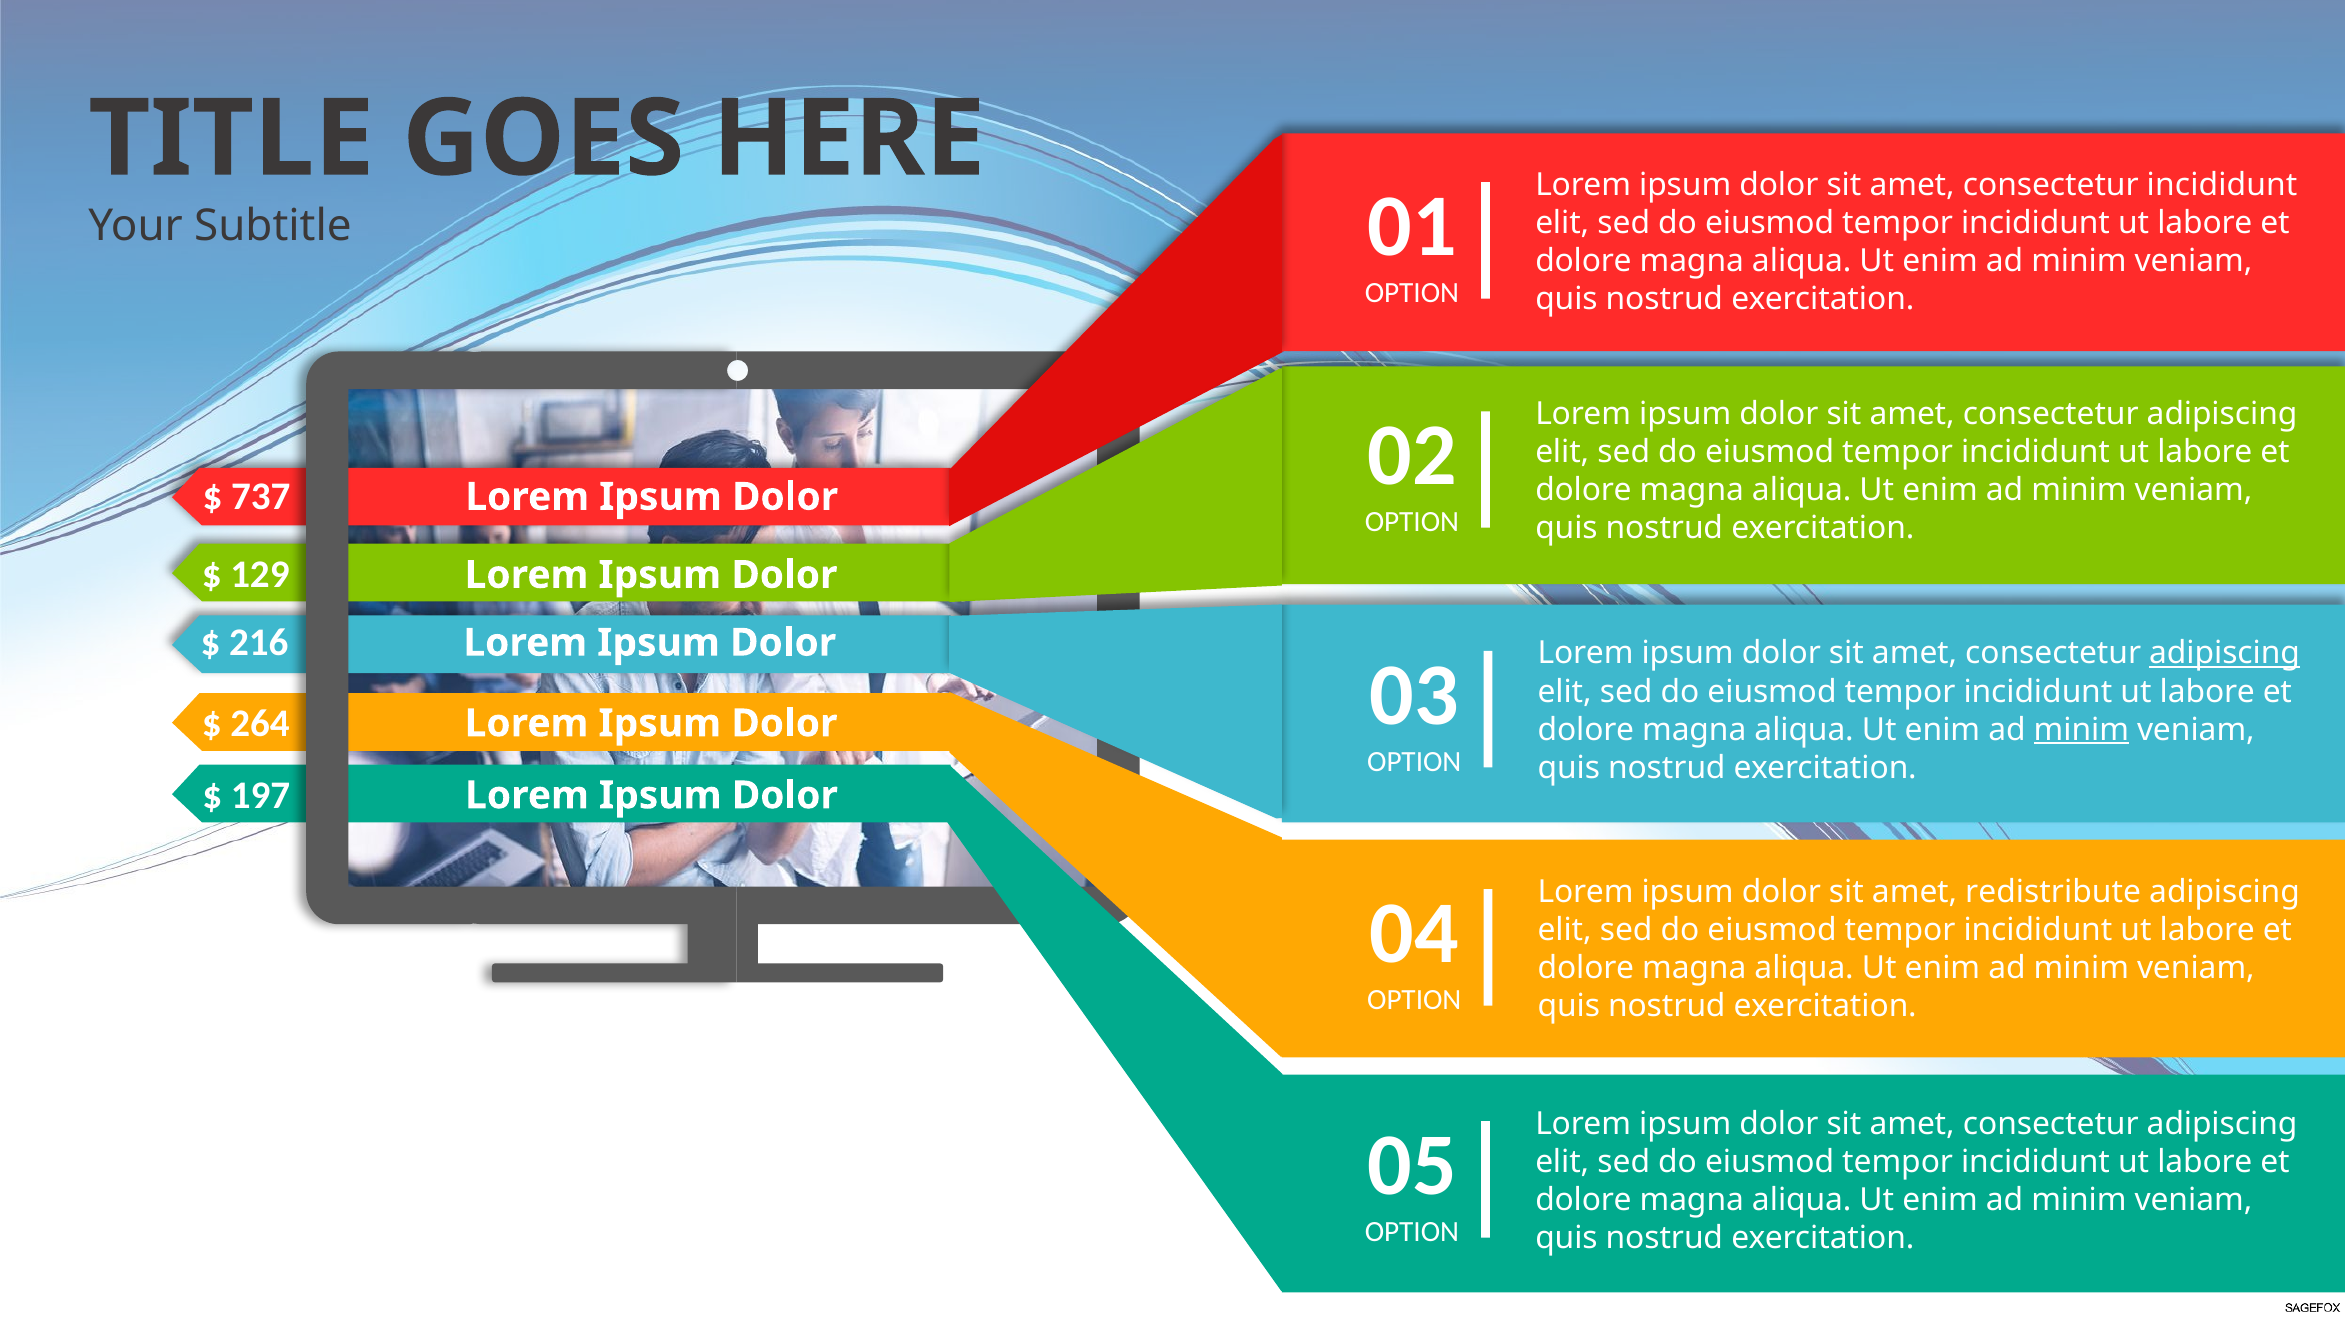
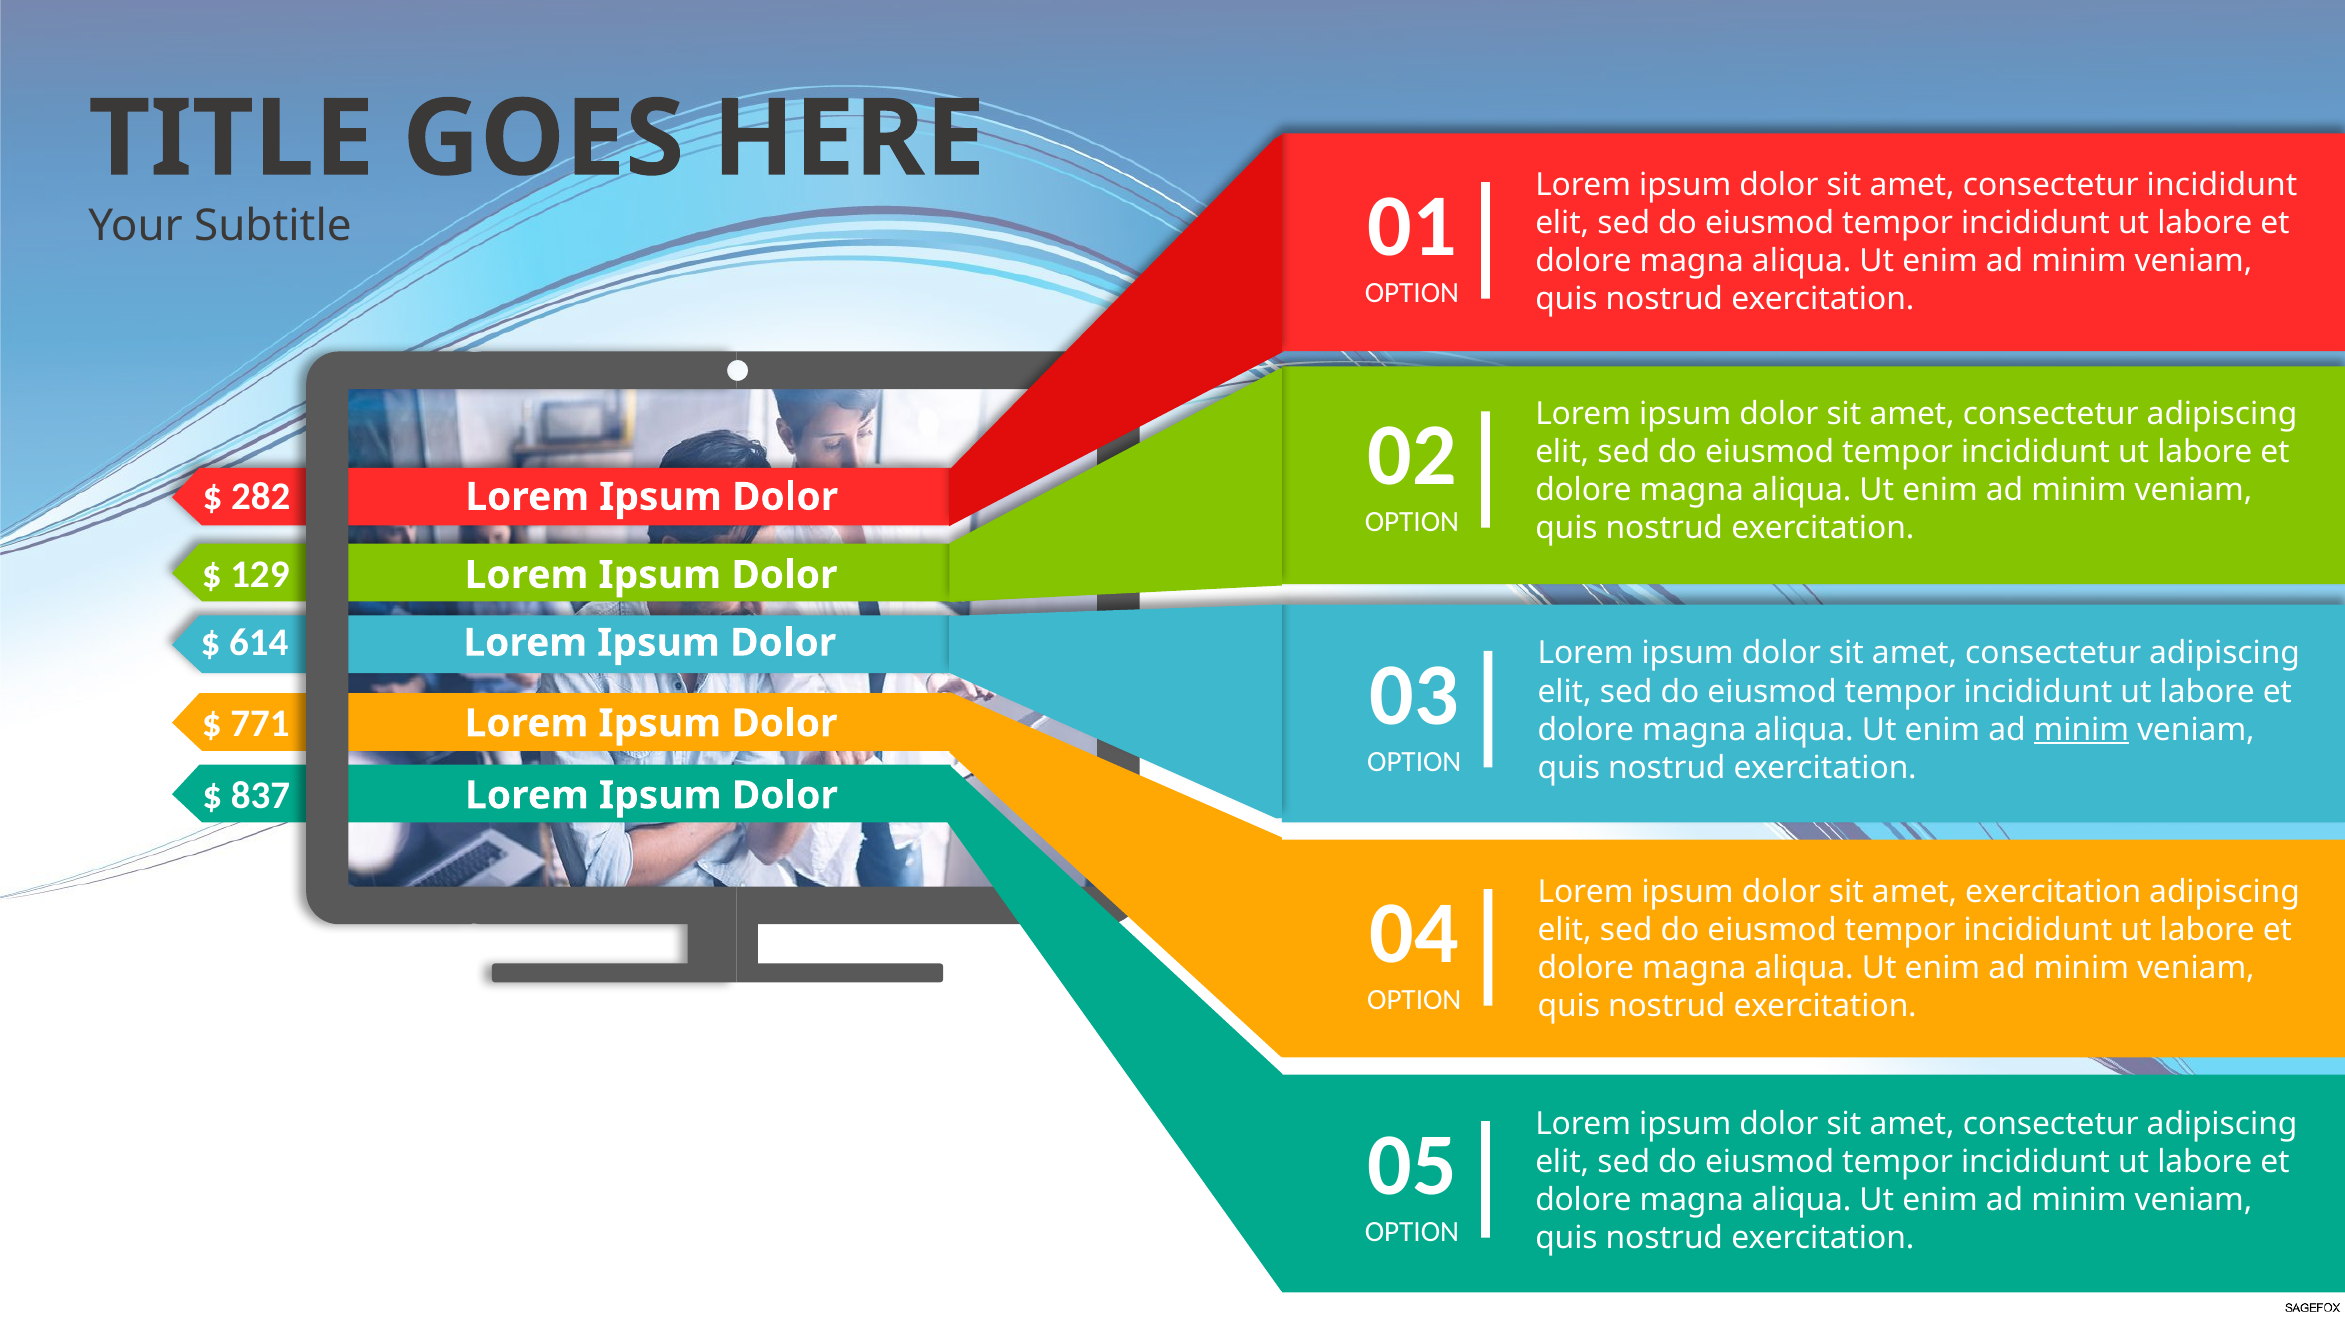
737: 737 -> 282
216: 216 -> 614
adipiscing at (2225, 653) underline: present -> none
264: 264 -> 771
197: 197 -> 837
amet redistribute: redistribute -> exercitation
